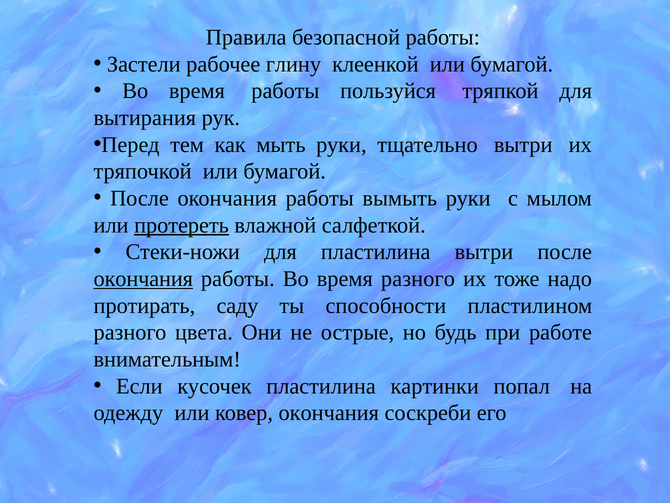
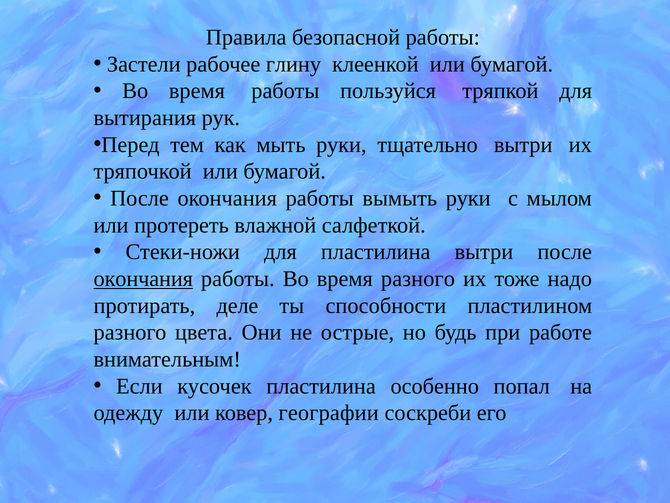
протереть underline: present -> none
саду: саду -> деле
картинки: картинки -> особенно
ковер окончания: окончания -> географии
